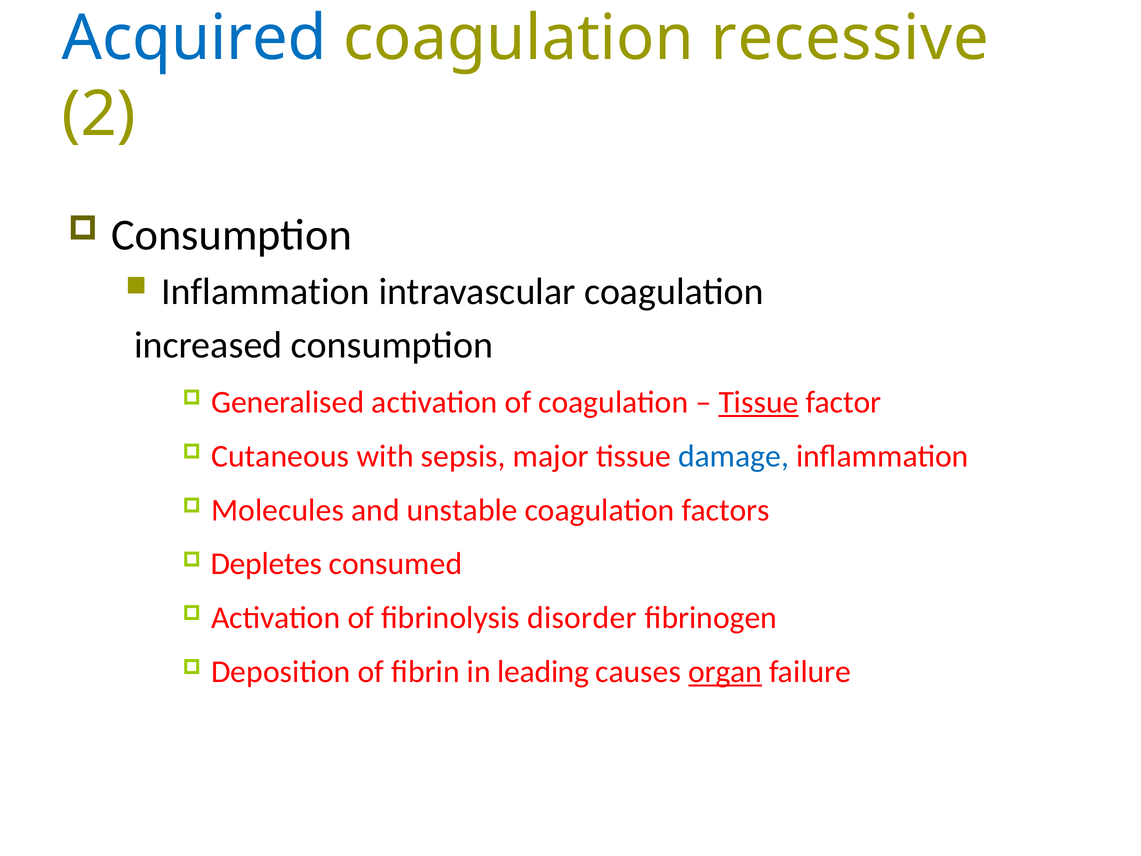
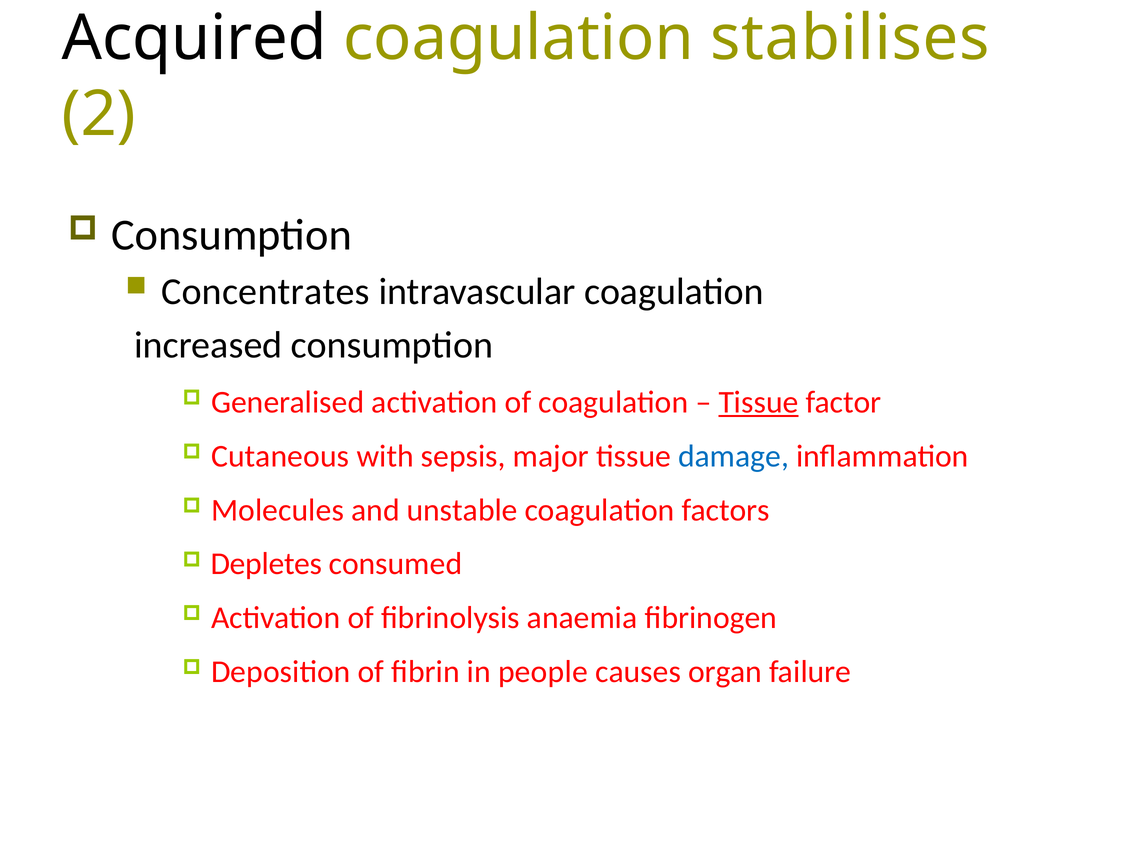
Acquired colour: blue -> black
recessive: recessive -> stabilises
Inflammation at (266, 292): Inflammation -> Concentrates
disorder: disorder -> anaemia
leading: leading -> people
organ underline: present -> none
